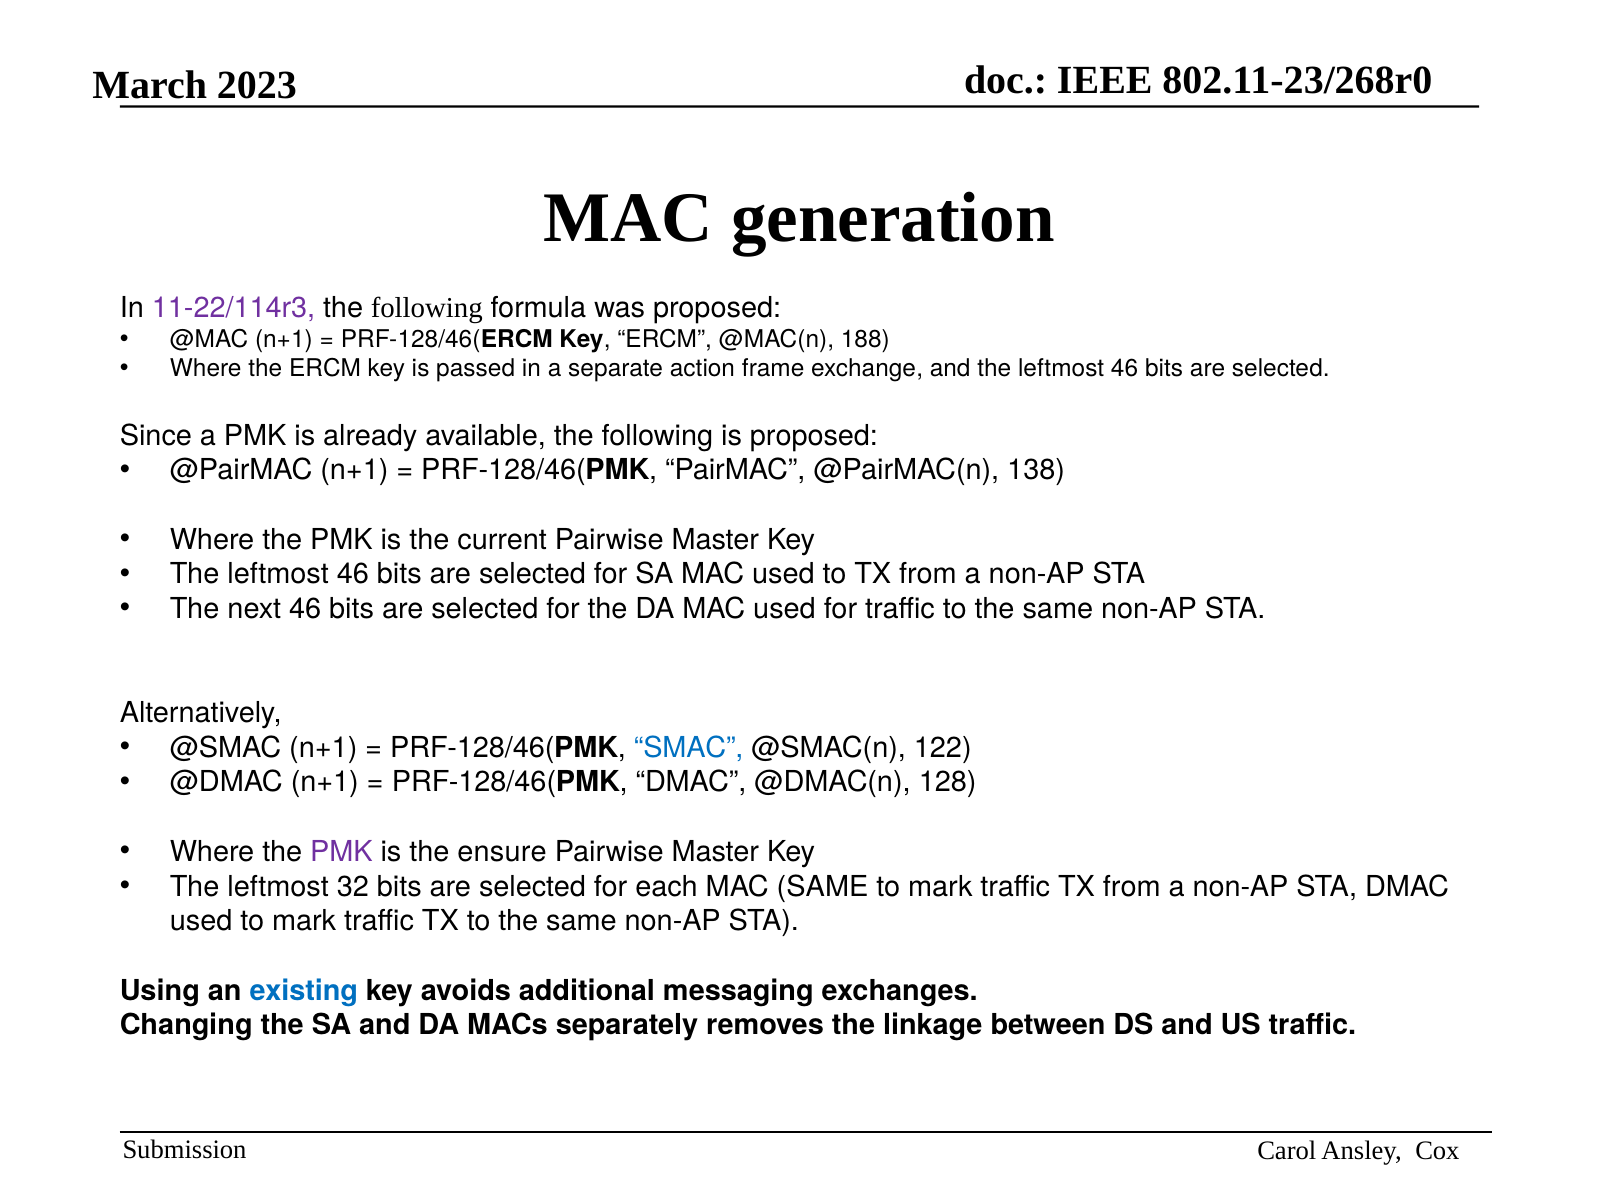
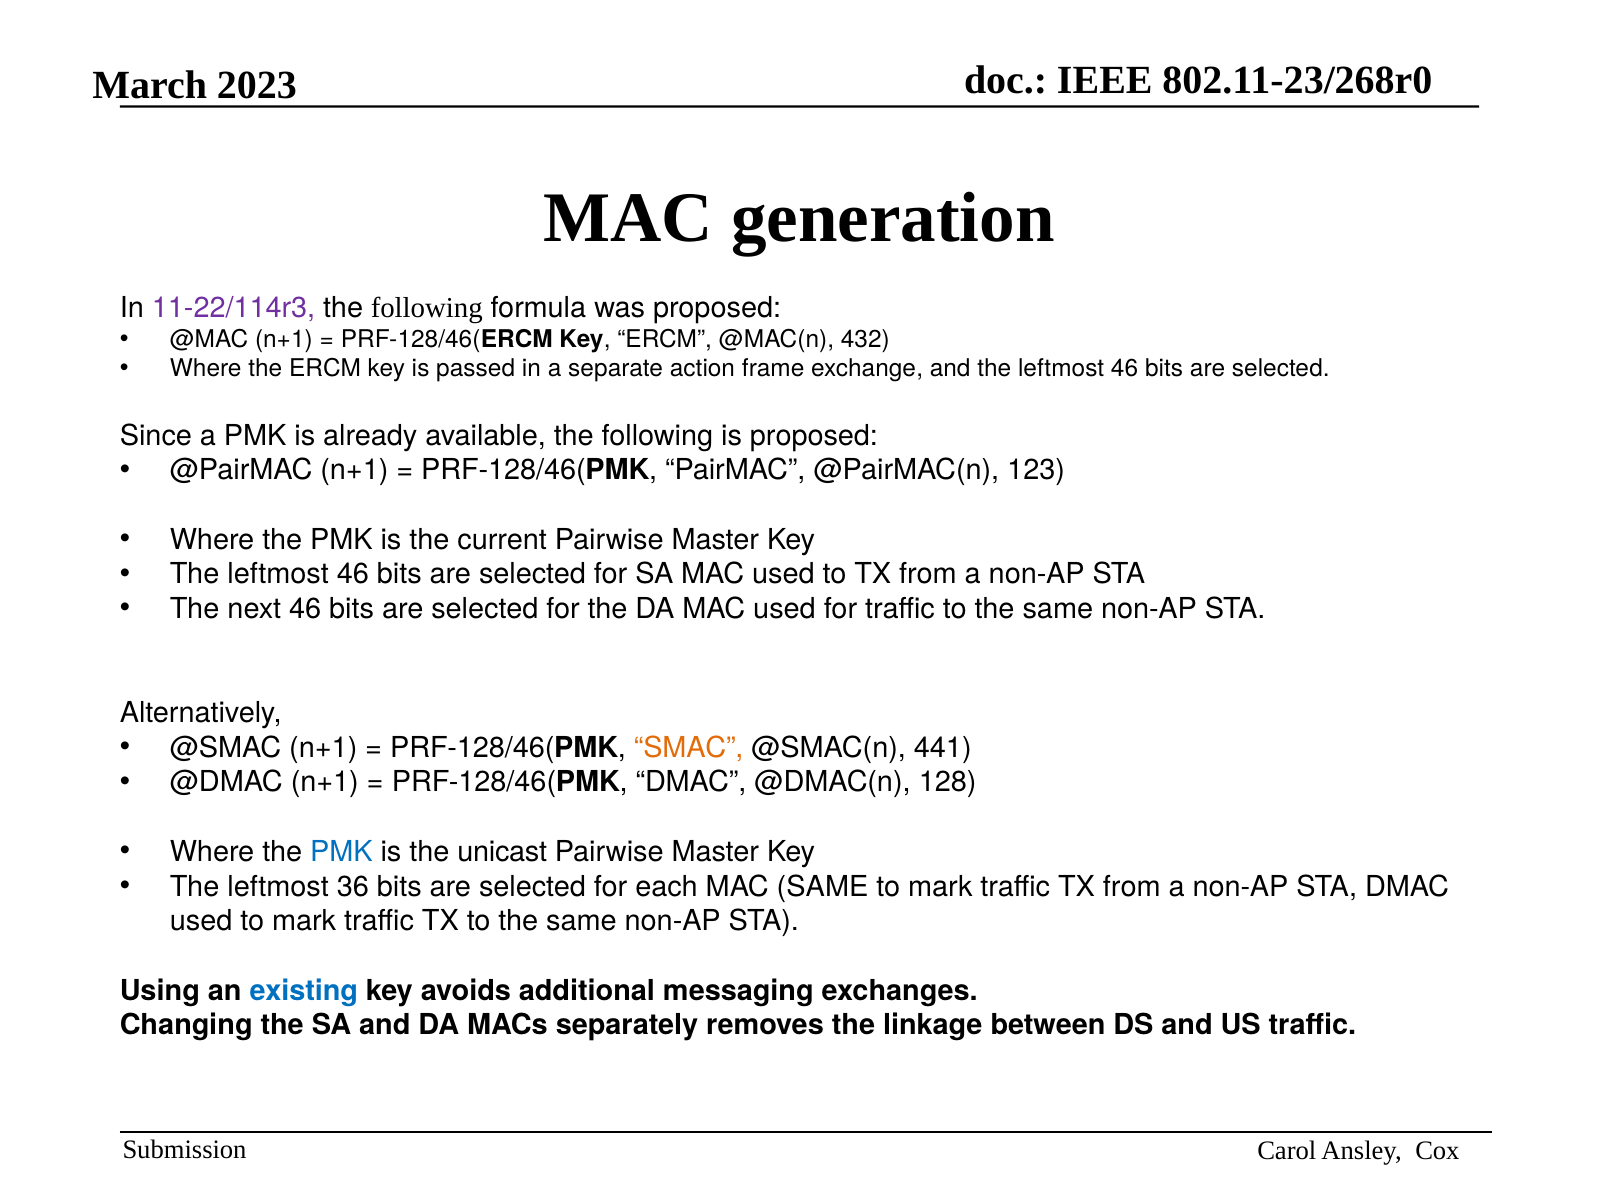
188: 188 -> 432
138: 138 -> 123
SMAC colour: blue -> orange
122: 122 -> 441
PMK at (341, 852) colour: purple -> blue
ensure: ensure -> unicast
32: 32 -> 36
